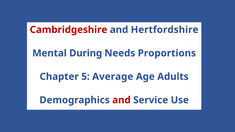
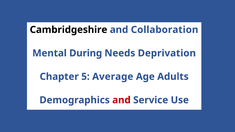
Cambridgeshire colour: red -> black
Hertfordshire: Hertfordshire -> Collaboration
Proportions: Proportions -> Deprivation
